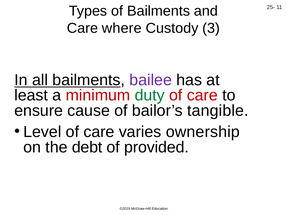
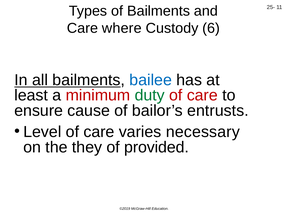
3: 3 -> 6
bailee colour: purple -> blue
tangible: tangible -> entrusts
ownership: ownership -> necessary
debt: debt -> they
